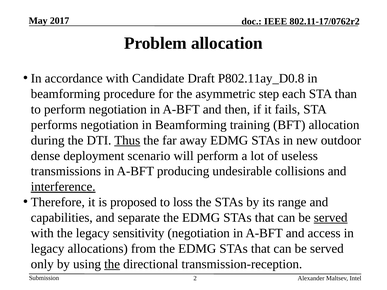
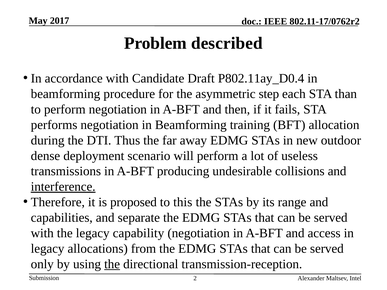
Problem allocation: allocation -> described
P802.11ay_D0.8: P802.11ay_D0.8 -> P802.11ay_D0.4
Thus underline: present -> none
loss: loss -> this
served at (331, 218) underline: present -> none
sensitivity: sensitivity -> capability
